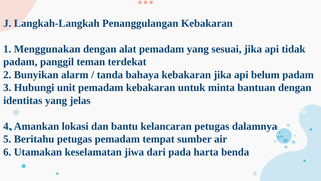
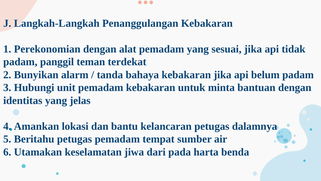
Menggunakan: Menggunakan -> Perekonomian
